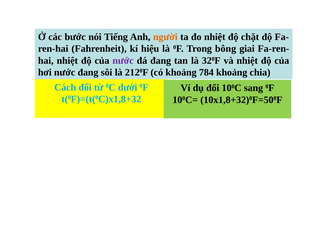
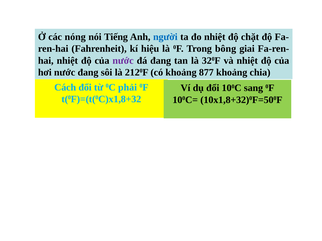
bước: bước -> nóng
người colour: orange -> blue
784: 784 -> 877
dưới: dưới -> phải
